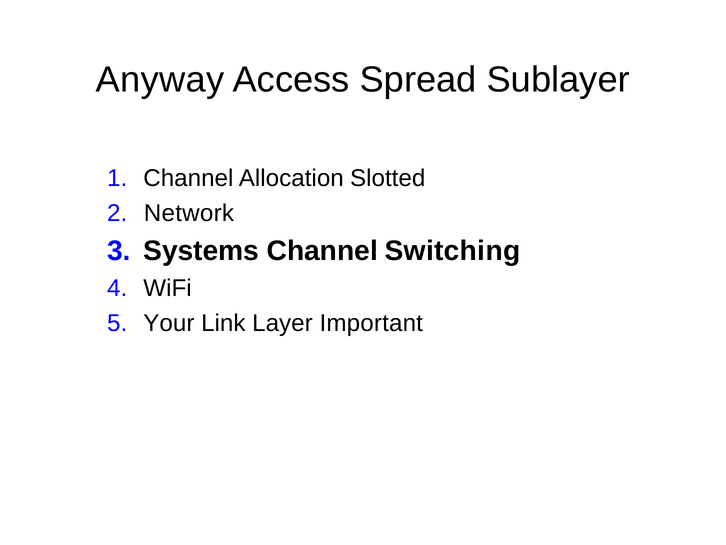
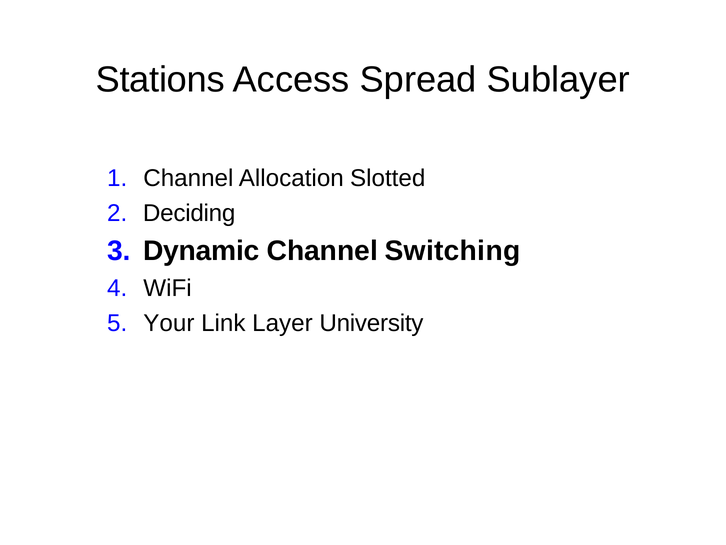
Anyway: Anyway -> Stations
Network: Network -> Deciding
Systems: Systems -> Dynamic
Important: Important -> University
